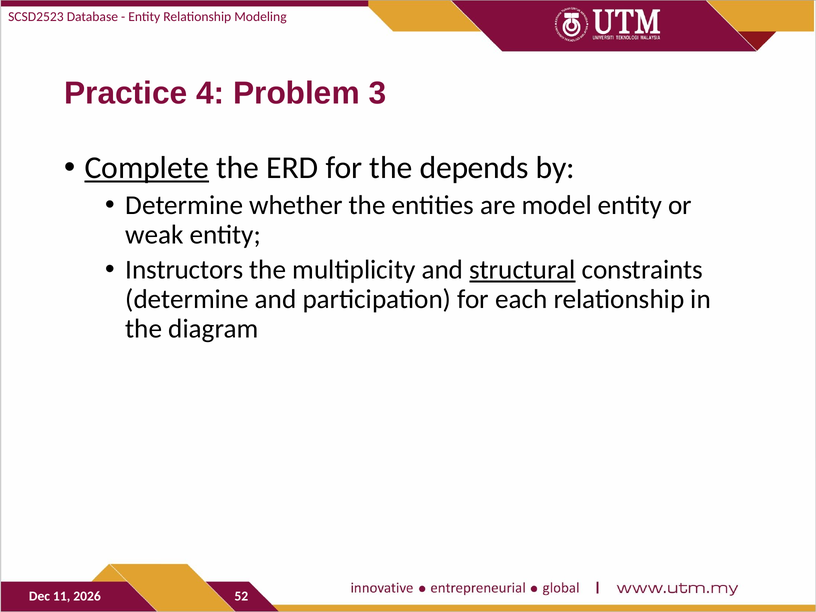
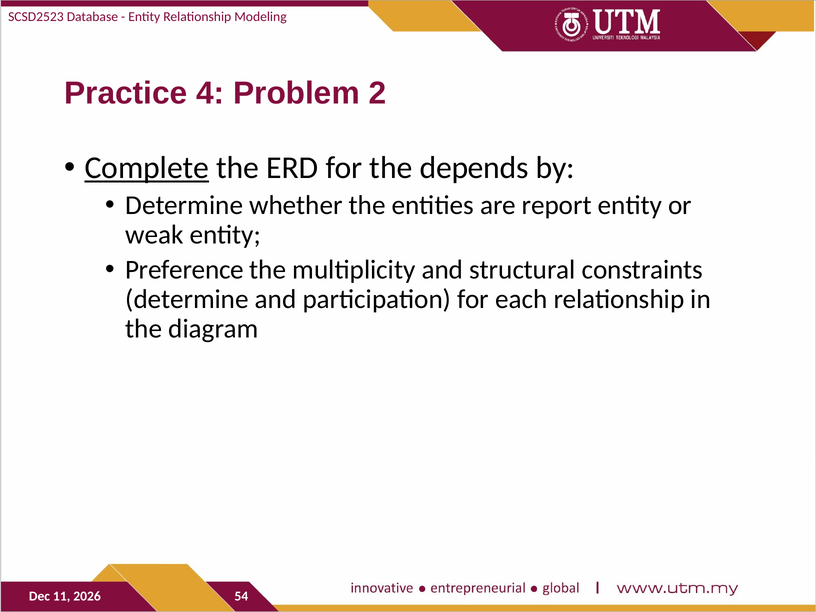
3: 3 -> 2
model: model -> report
Instructors: Instructors -> Preference
structural underline: present -> none
52: 52 -> 54
